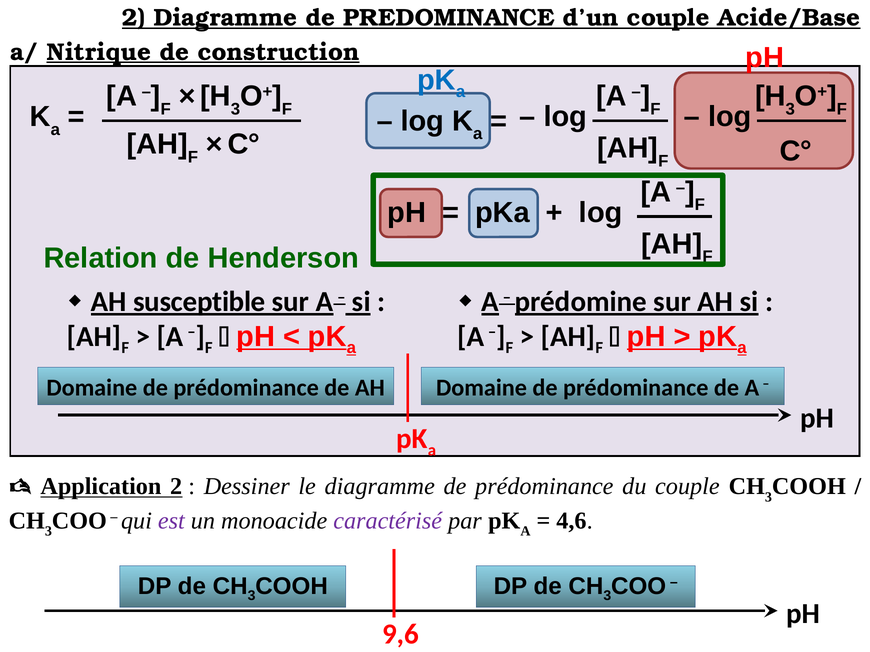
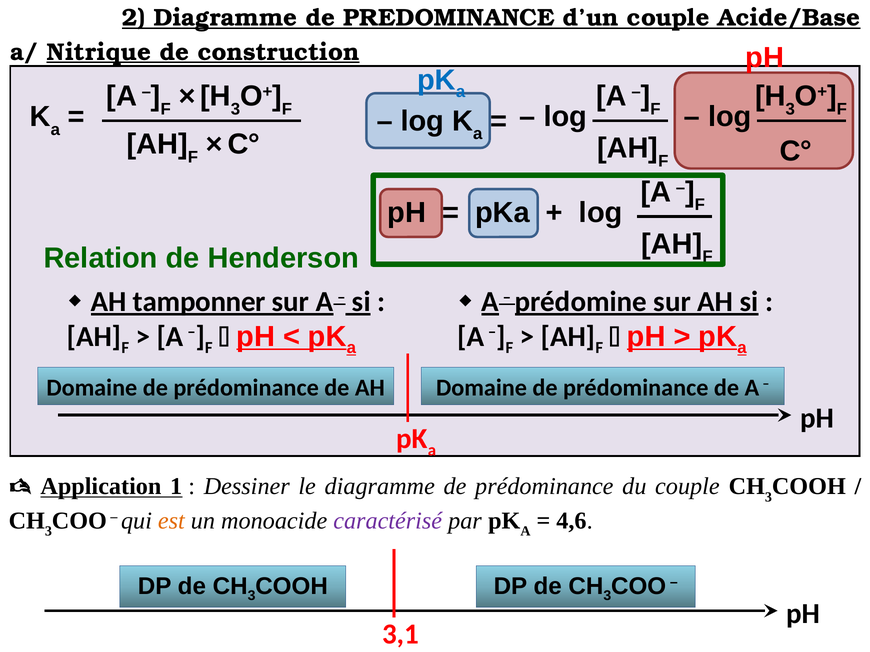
susceptible: susceptible -> tamponner
Application 2: 2 -> 1
est colour: purple -> orange
9,6: 9,6 -> 3,1
